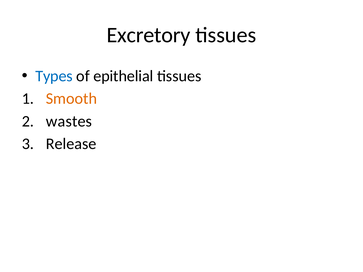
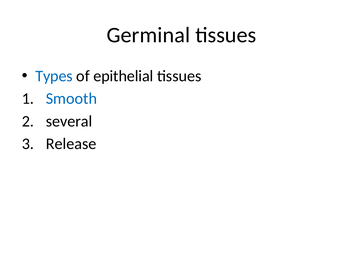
Excretory: Excretory -> Germinal
Smooth colour: orange -> blue
wastes: wastes -> several
